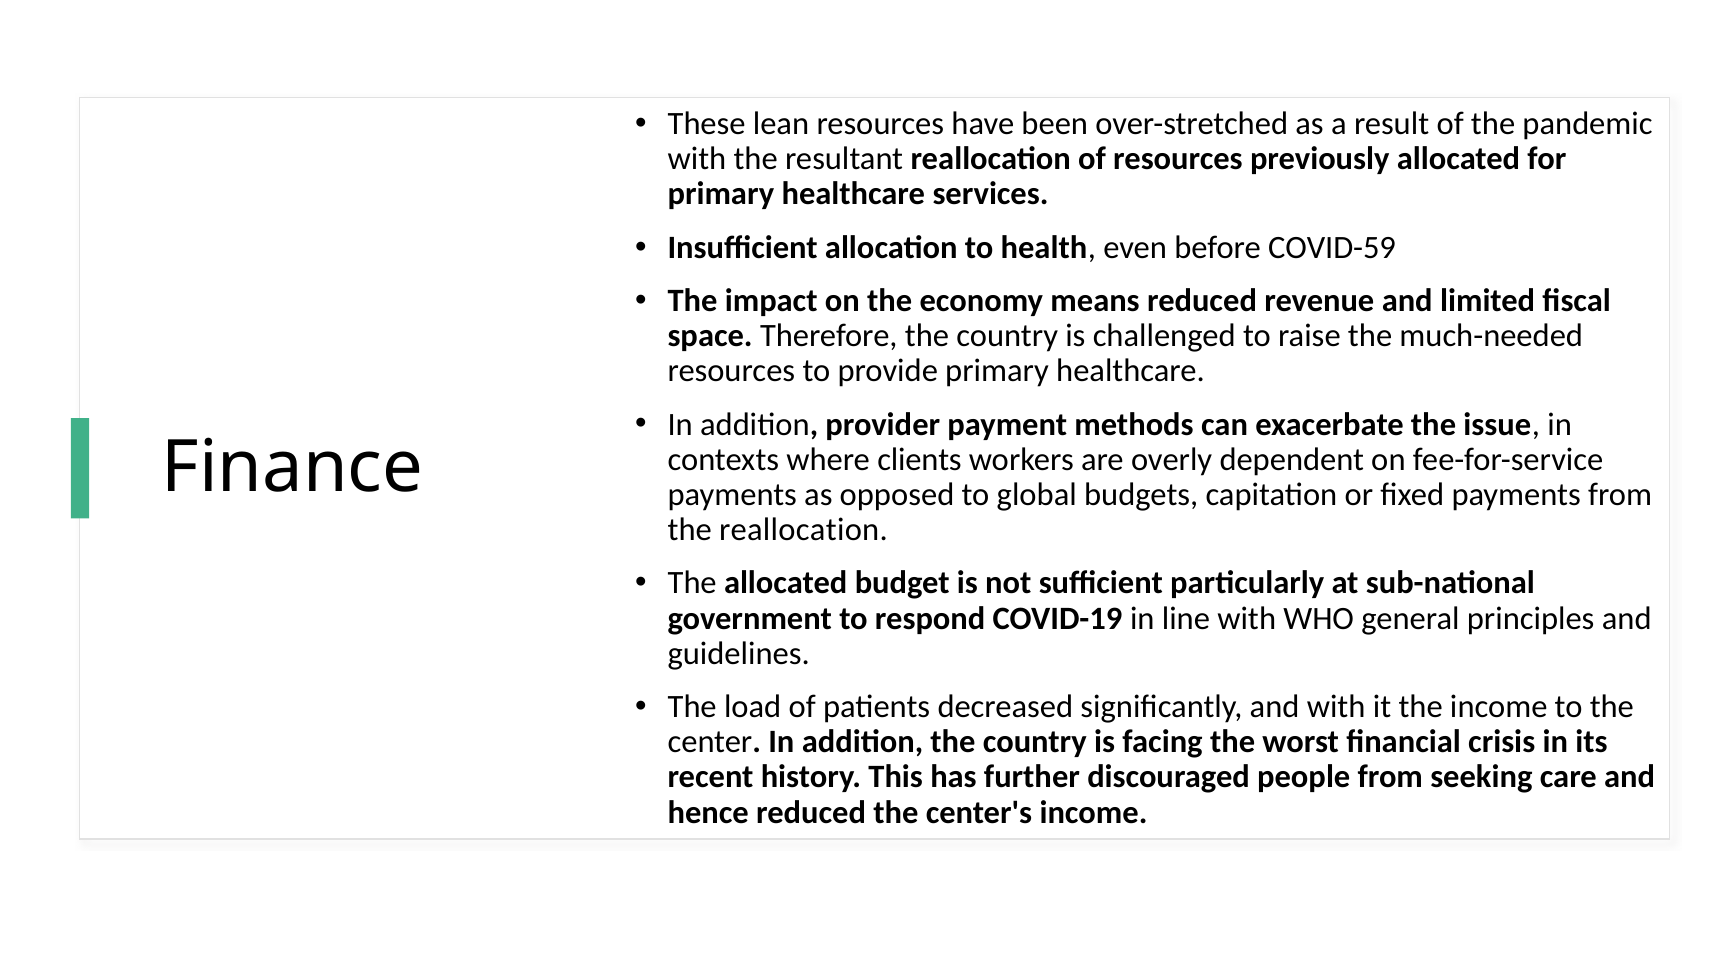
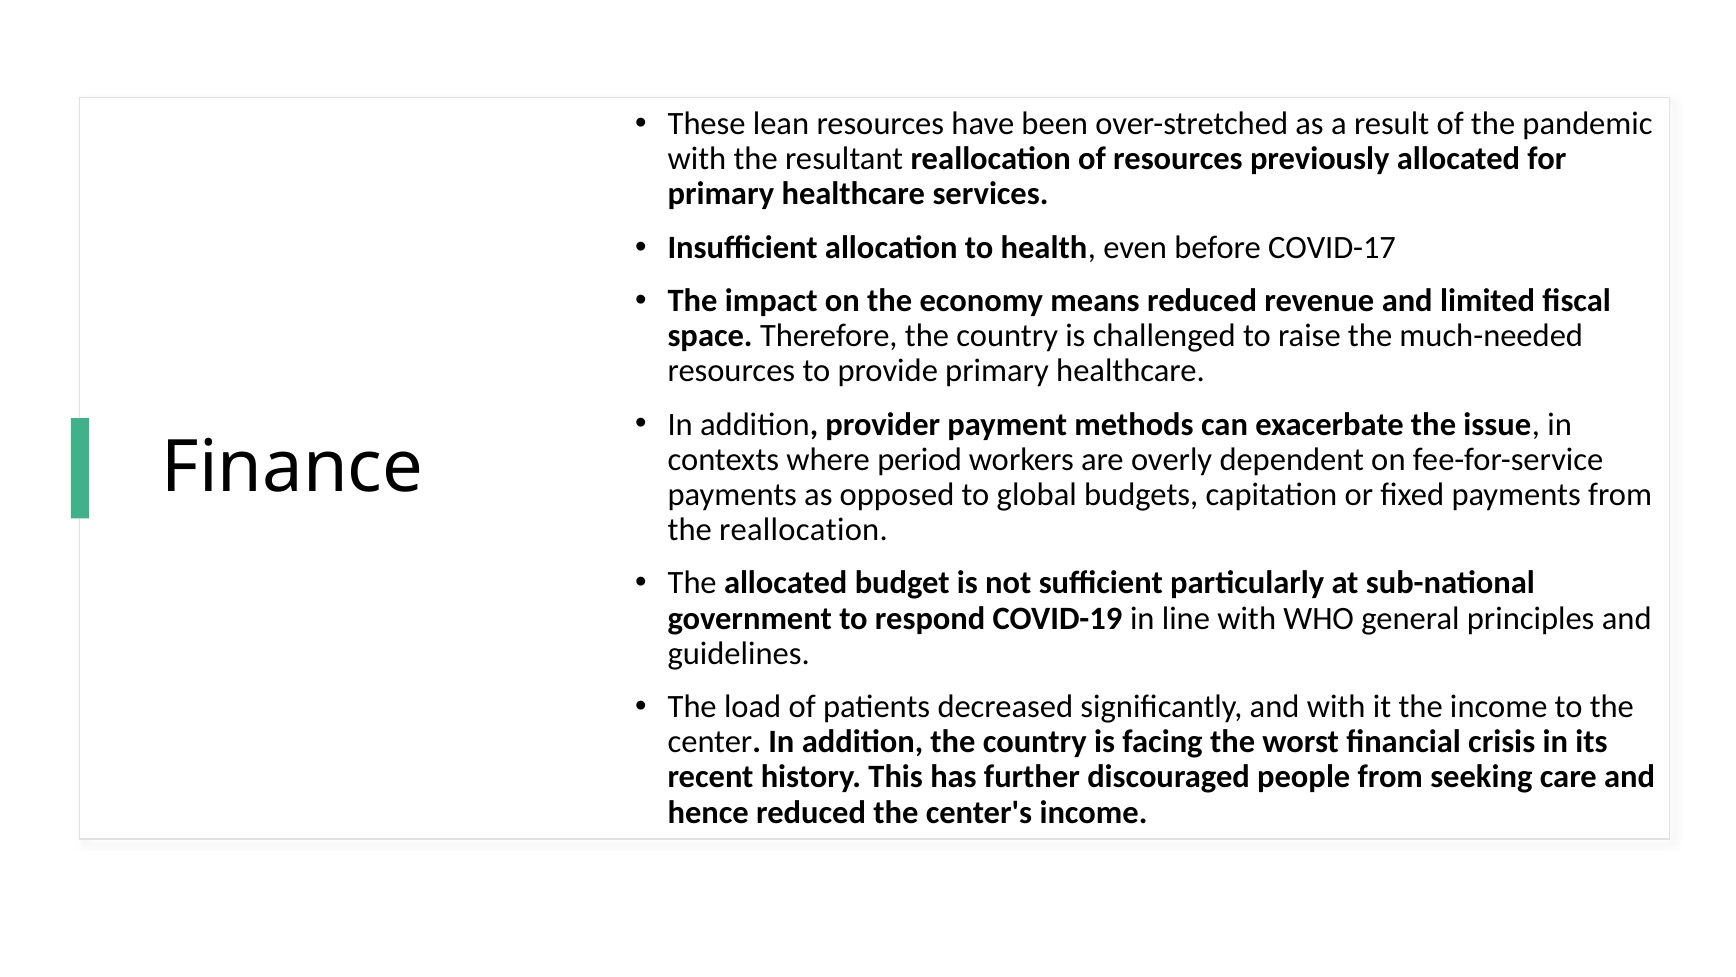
COVID-59: COVID-59 -> COVID-17
clients: clients -> period
